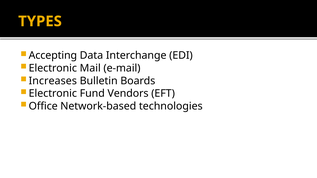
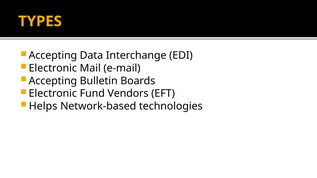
Increases at (53, 81): Increases -> Accepting
Office: Office -> Helps
